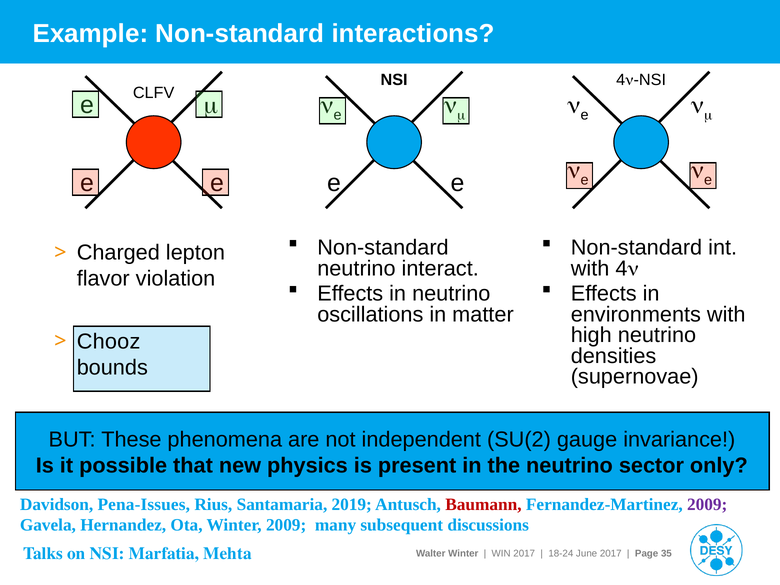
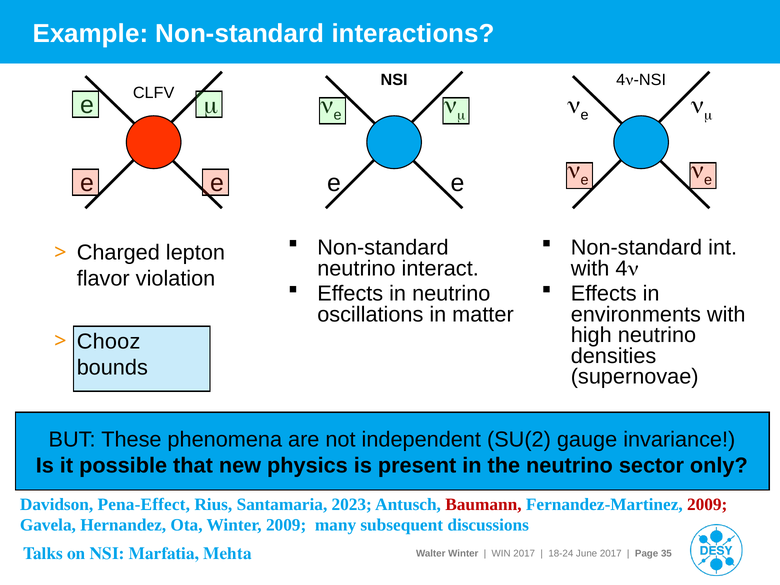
Pena-Issues: Pena-Issues -> Pena-Effect
2019: 2019 -> 2023
2009 at (707, 504) colour: purple -> red
